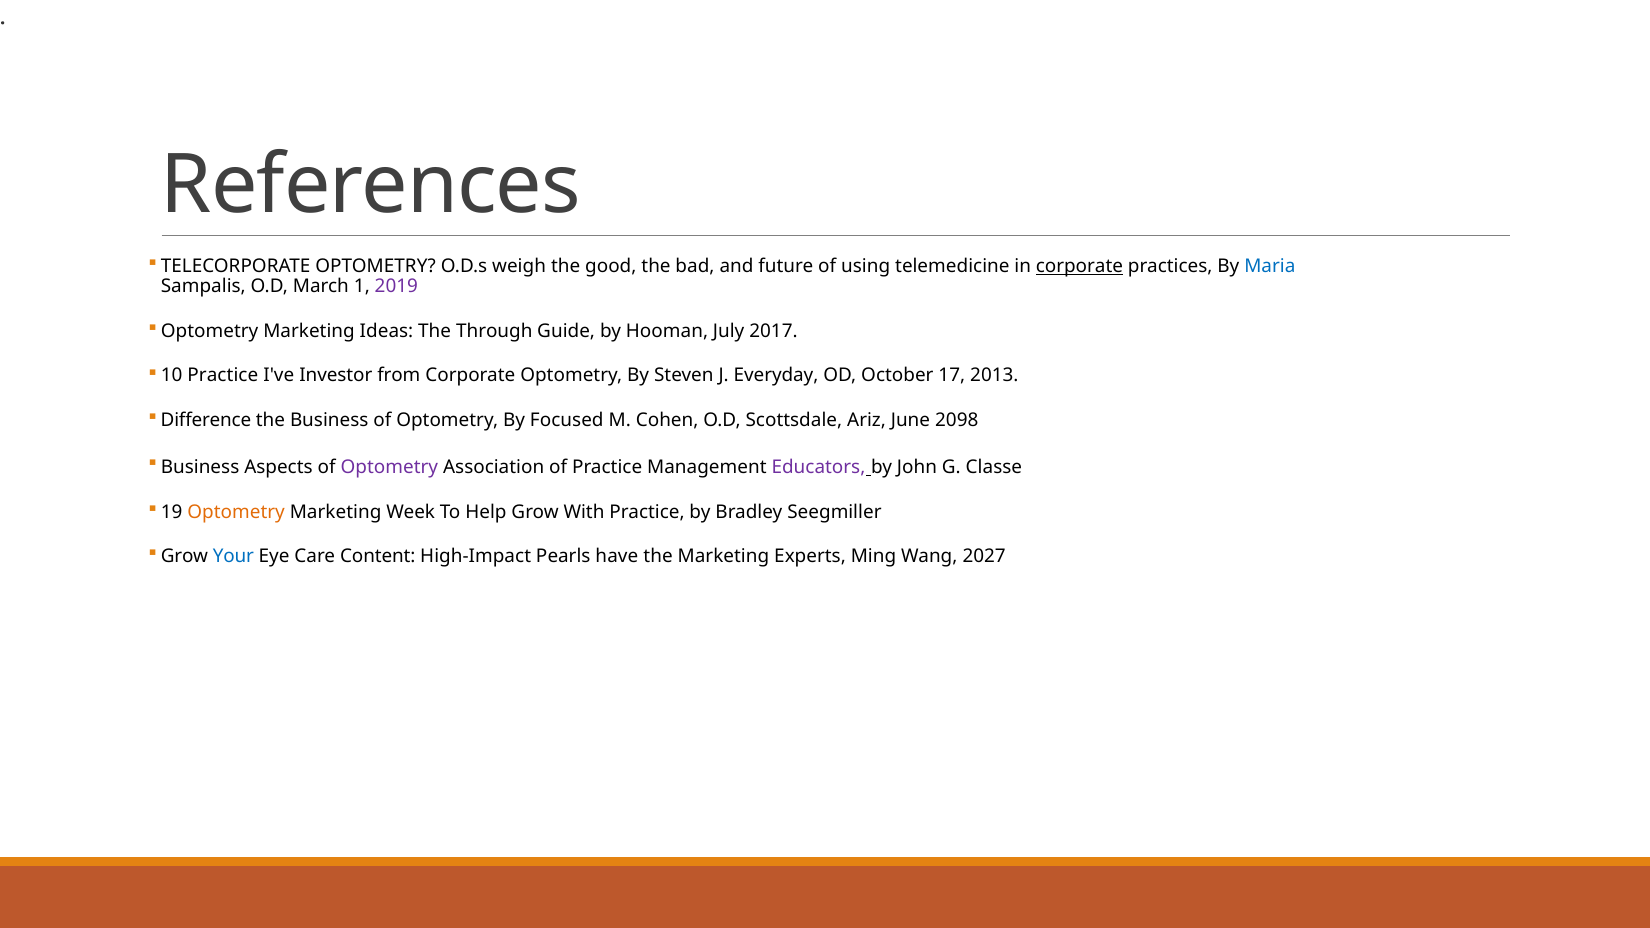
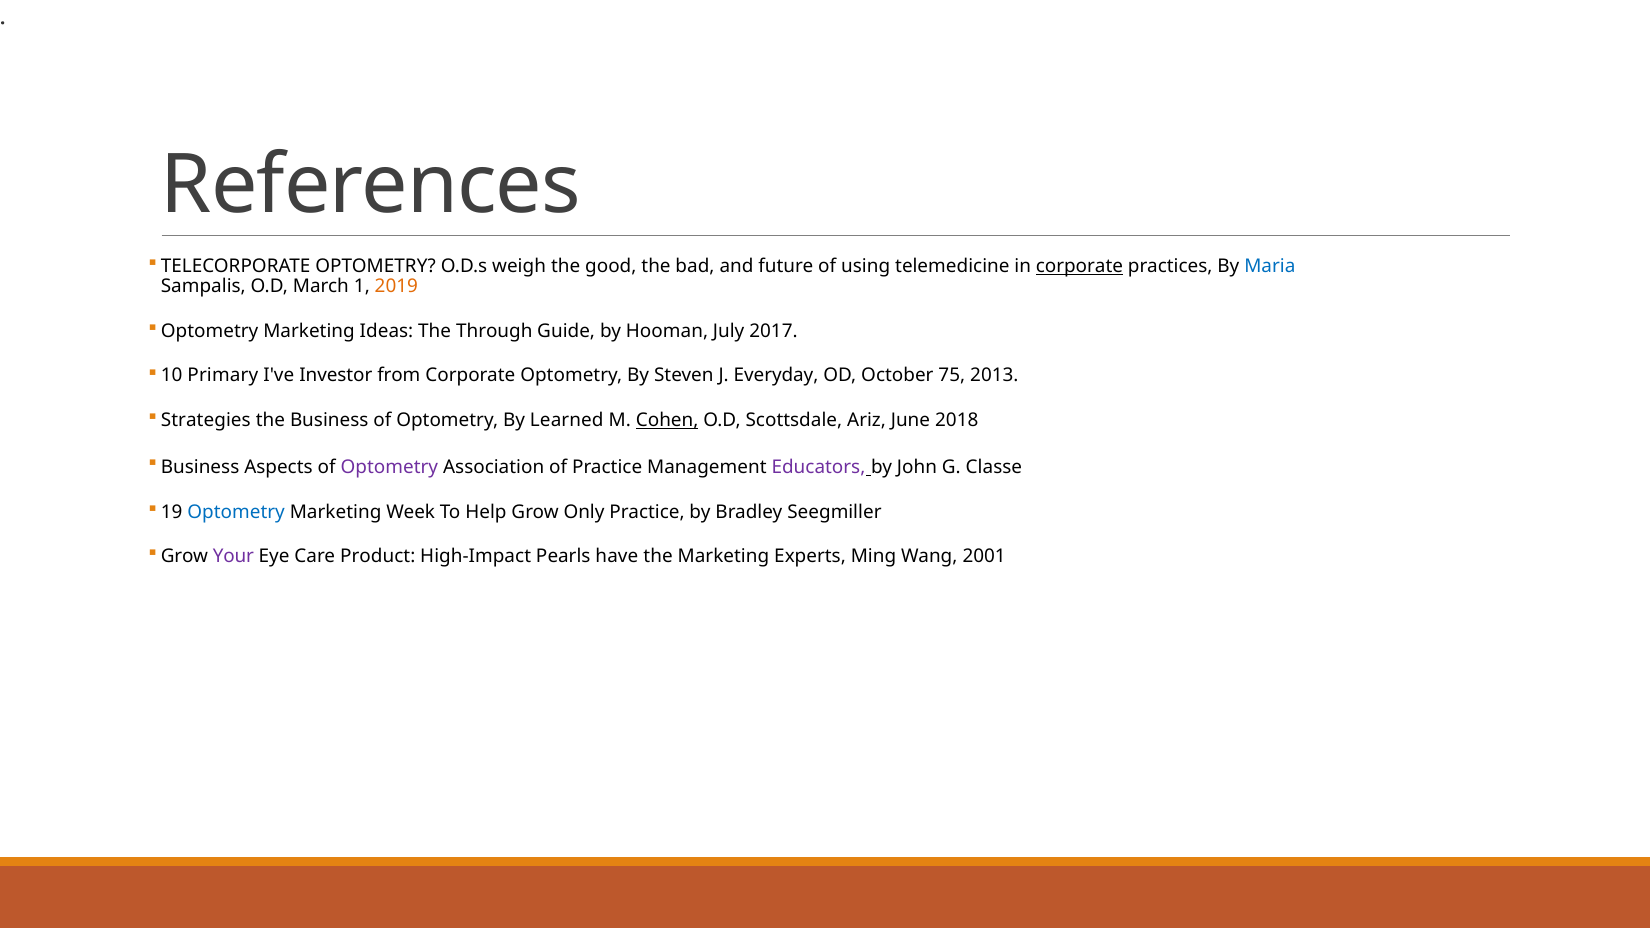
2019 colour: purple -> orange
10 Practice: Practice -> Primary
17: 17 -> 75
Difference: Difference -> Strategies
Focused: Focused -> Learned
Cohen underline: none -> present
2098: 2098 -> 2018
Optometry at (236, 512) colour: orange -> blue
With: With -> Only
Your colour: blue -> purple
Content: Content -> Product
2027: 2027 -> 2001
